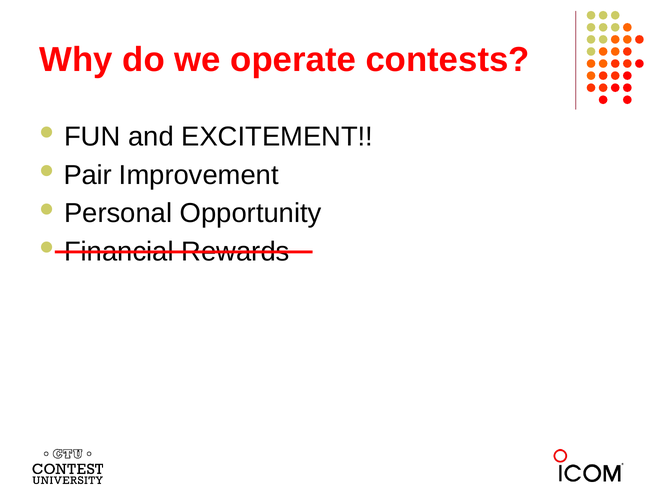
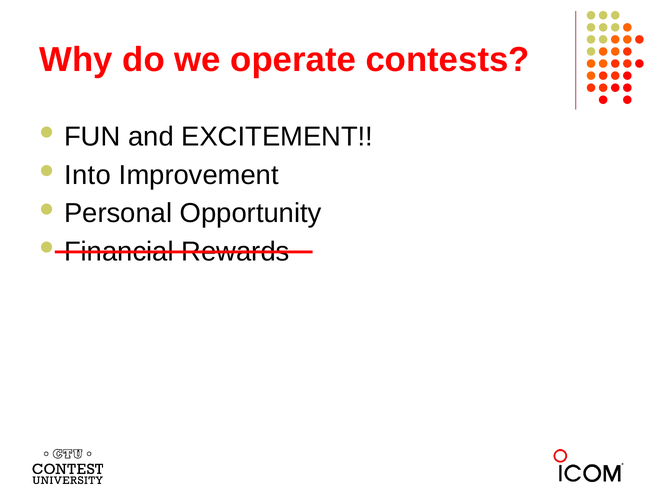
Pair: Pair -> Into
